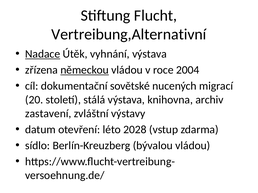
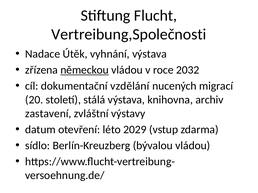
Vertreibung,Alternativní: Vertreibung,Alternativní -> Vertreibung,Společnosti
Nadace underline: present -> none
2004: 2004 -> 2032
sovětské: sovětské -> vzdělání
2028: 2028 -> 2029
